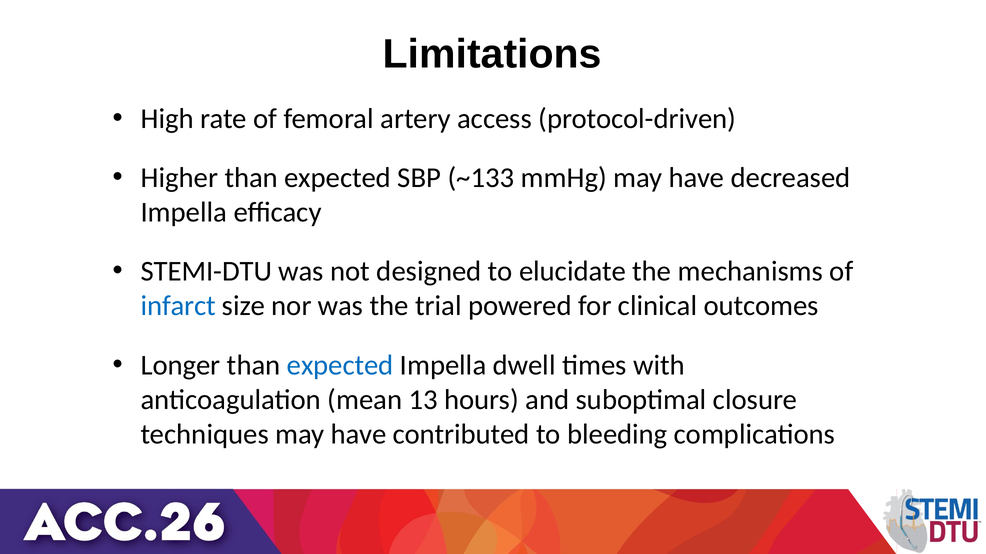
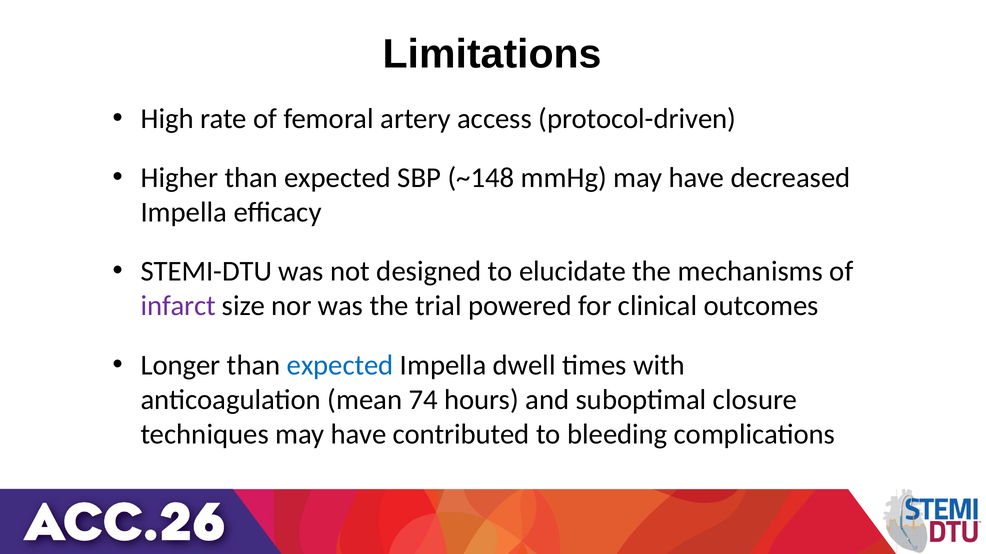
~133: ~133 -> ~148
infarct colour: blue -> purple
13: 13 -> 74
